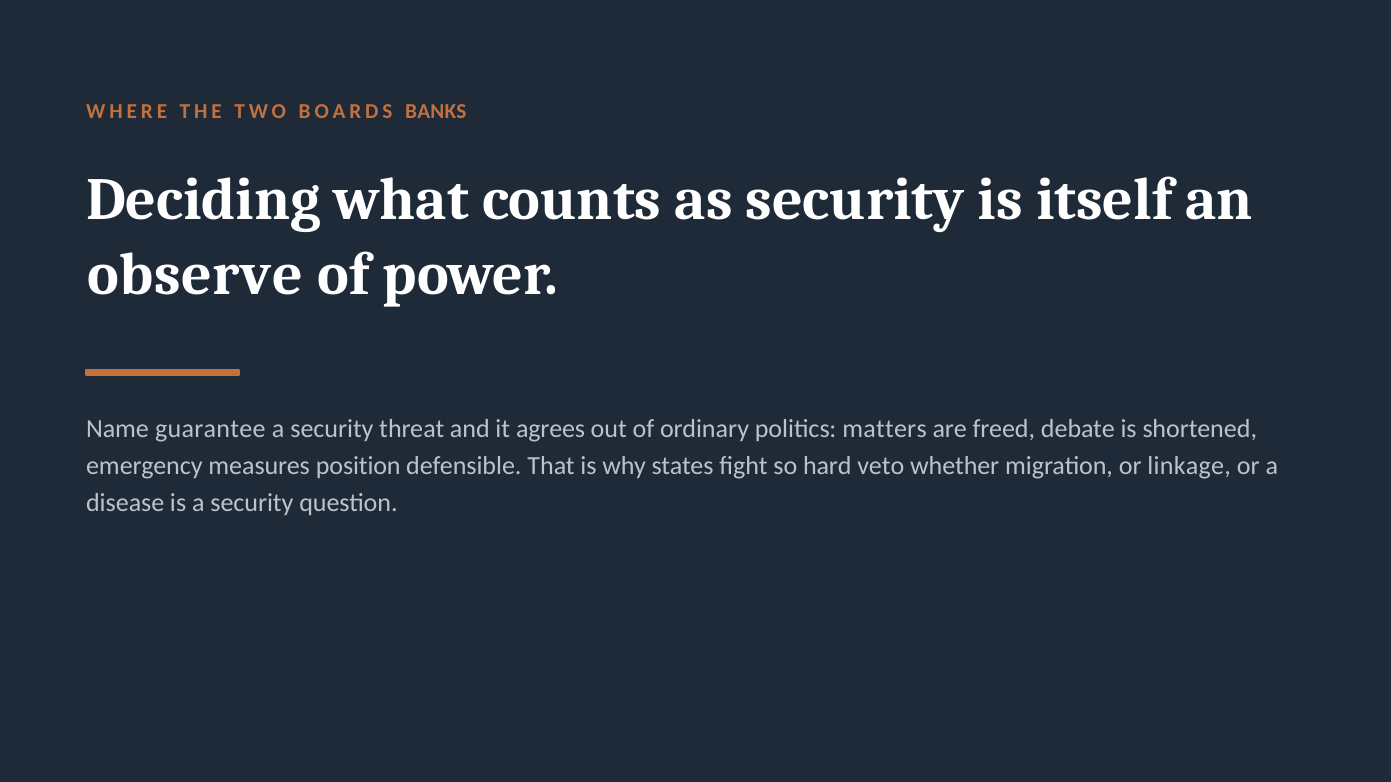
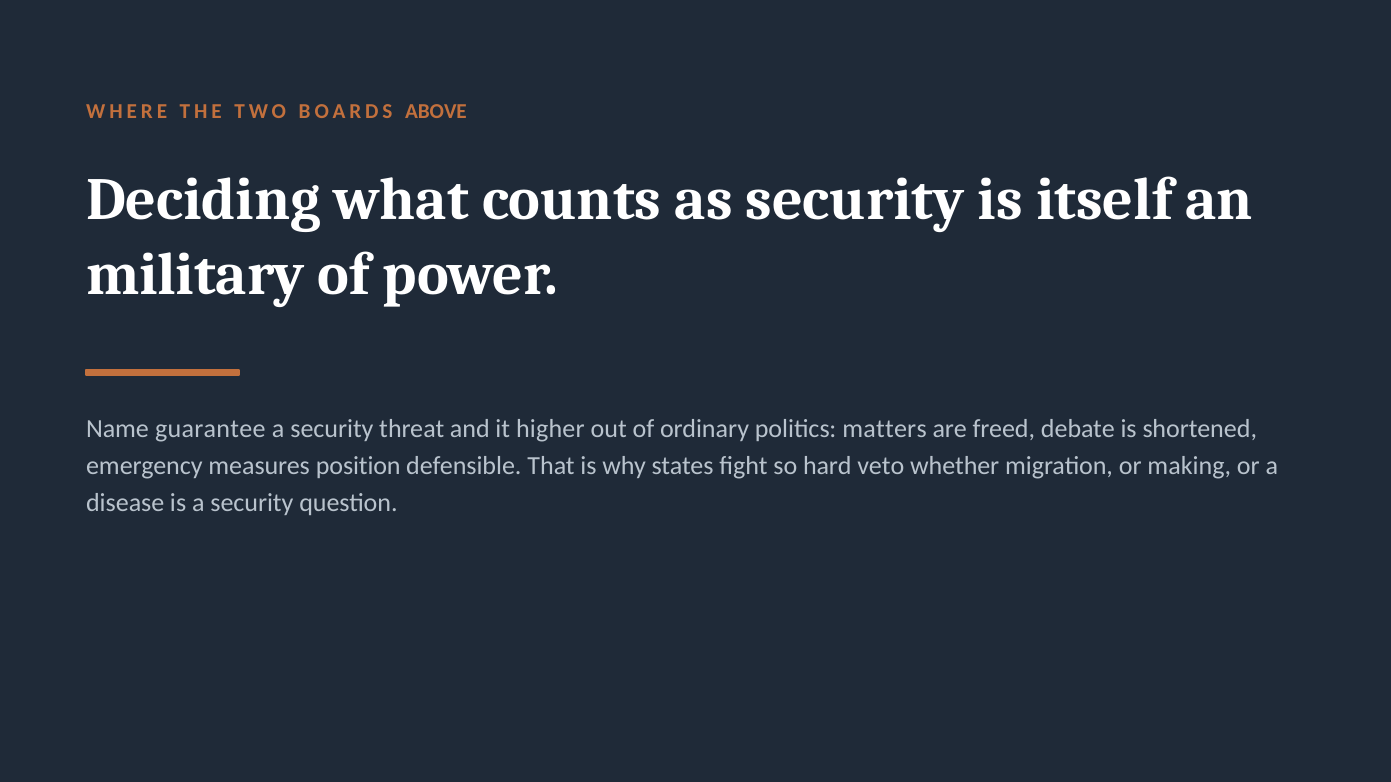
BANKS: BANKS -> ABOVE
observe: observe -> military
agrees: agrees -> higher
linkage: linkage -> making
